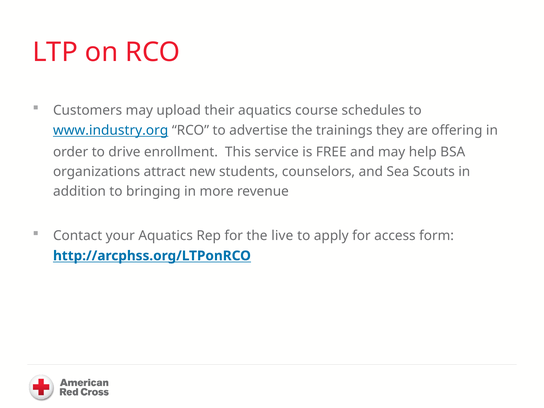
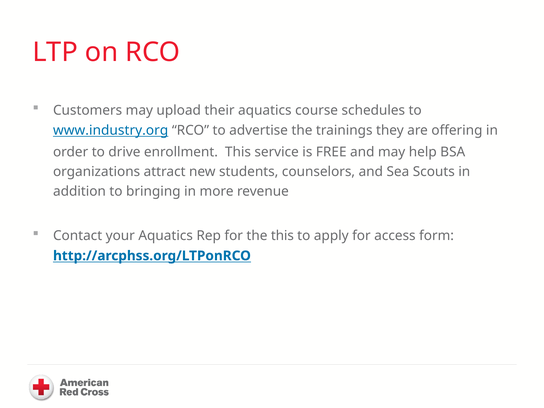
the live: live -> this
